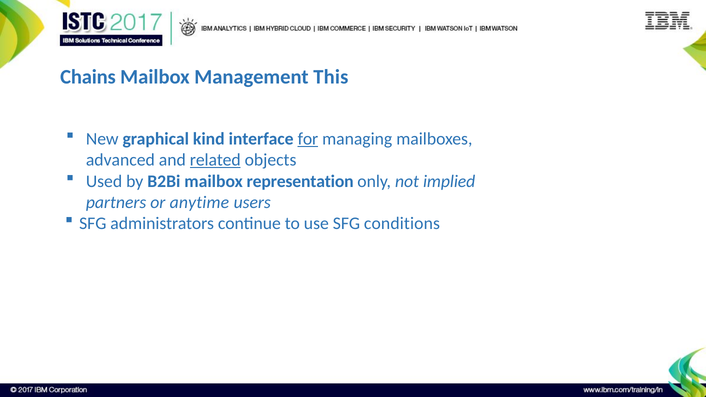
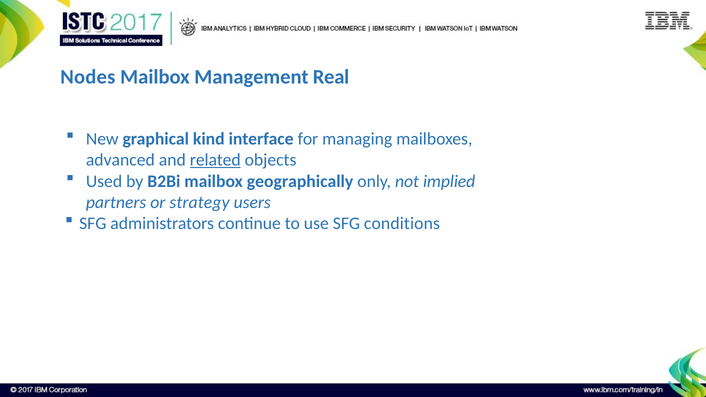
Chains: Chains -> Nodes
This: This -> Real
for underline: present -> none
representation: representation -> geographically
anytime: anytime -> strategy
